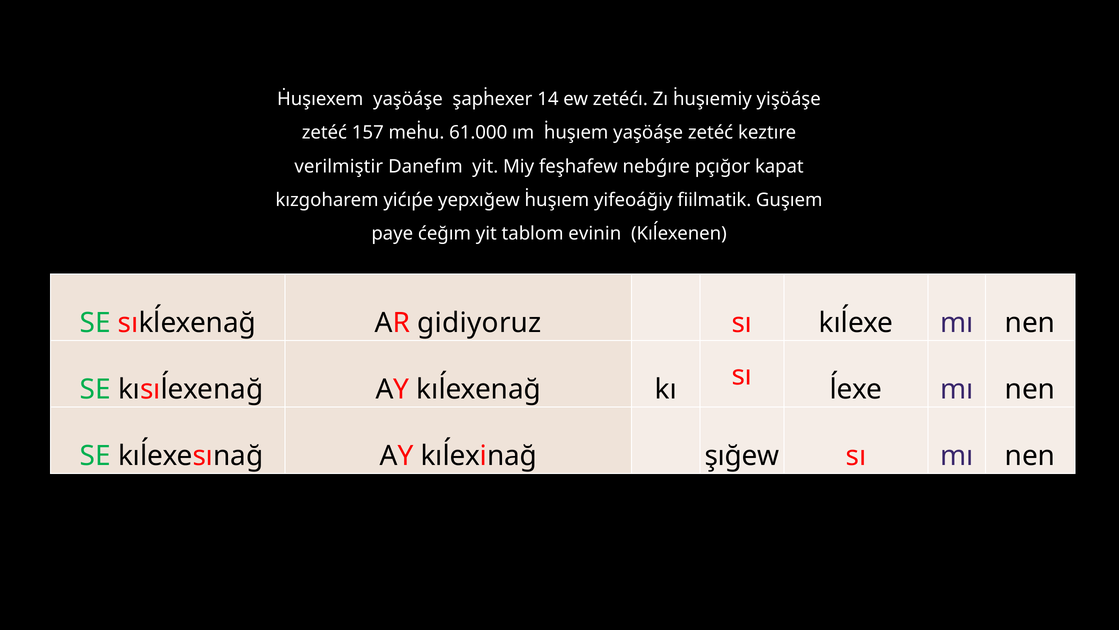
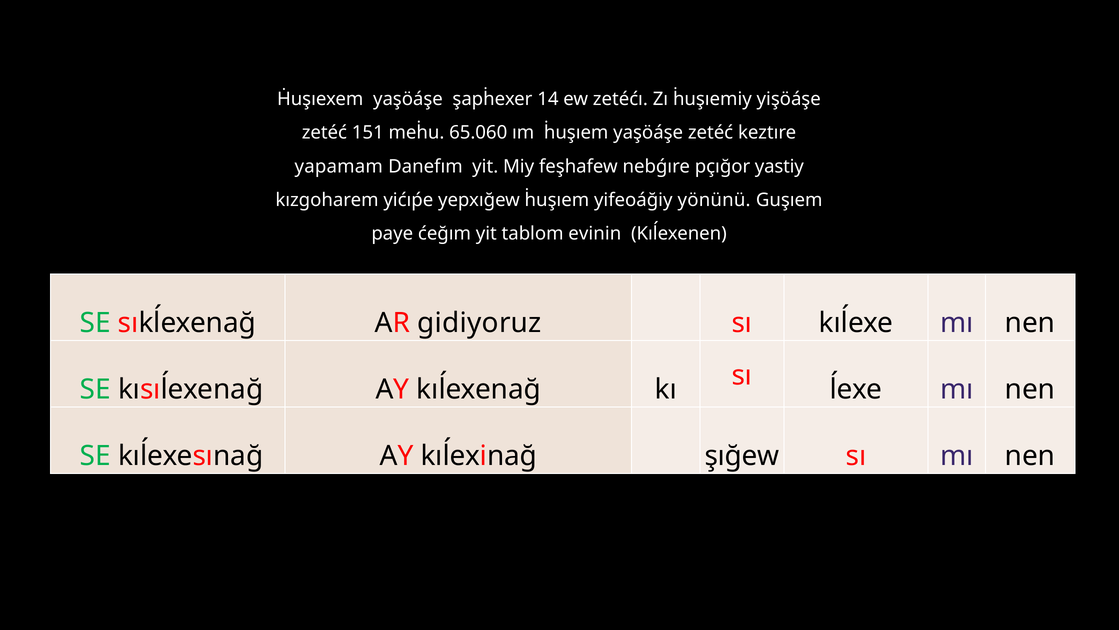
157: 157 -> 151
61.000: 61.000 -> 65.060
verilmiştir: verilmiştir -> yapamam
kapat: kapat -> yastiy
fiilmatik: fiilmatik -> yönünü
